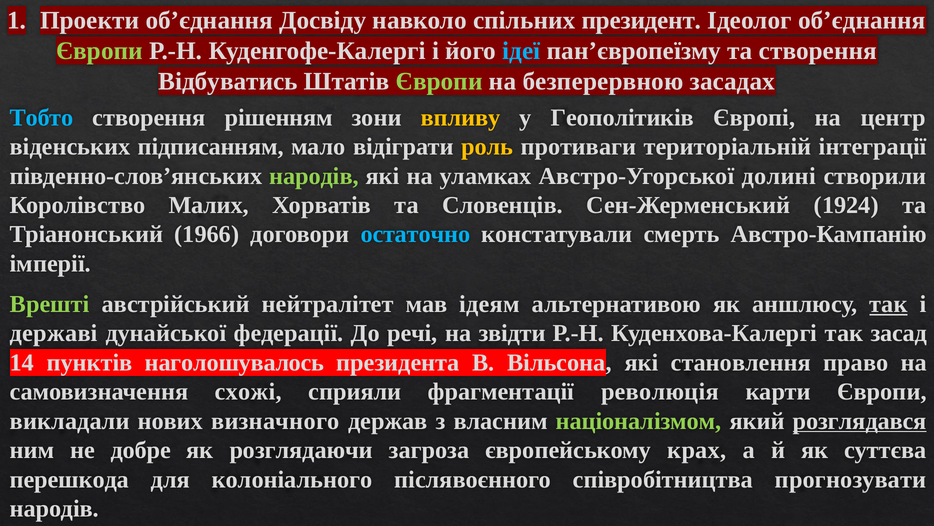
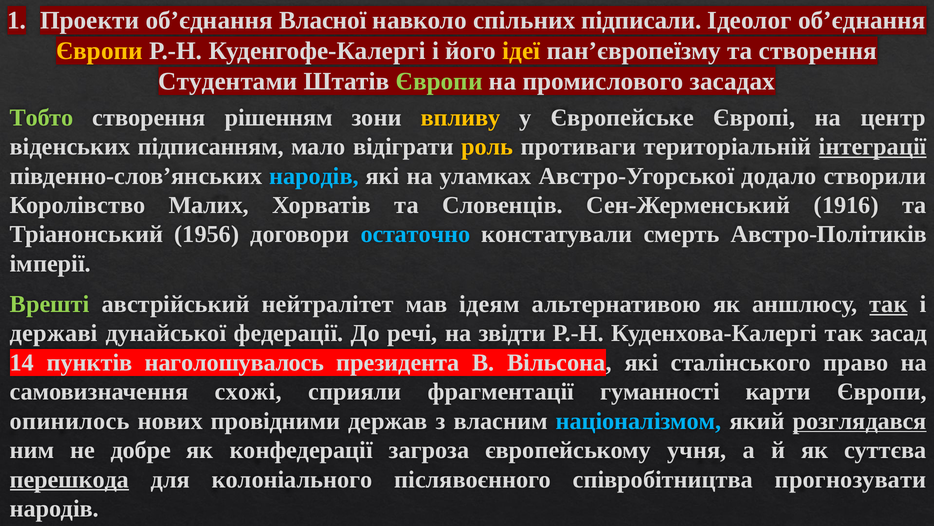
Досвіду: Досвіду -> Власної
президент: президент -> підписали
Європи at (100, 51) colour: light green -> yellow
ідеї colour: light blue -> yellow
Відбуватись: Відбуватись -> Студентами
безперервною: безперервною -> промислового
Тобто colour: light blue -> light green
Геополітиків: Геополітиків -> Європейське
інтеграції underline: none -> present
народів at (314, 176) colour: light green -> light blue
долині: долині -> додало
1924: 1924 -> 1916
1966: 1966 -> 1956
Австро-Кампанію: Австро-Кампанію -> Австро-Політиків
становлення: становлення -> сталінського
революція: революція -> гуманності
викладали: викладали -> опинилось
визначного: визначного -> провідними
націоналізмом colour: light green -> light blue
розглядаючи: розглядаючи -> конфедерації
крах: крах -> учня
перешкода underline: none -> present
